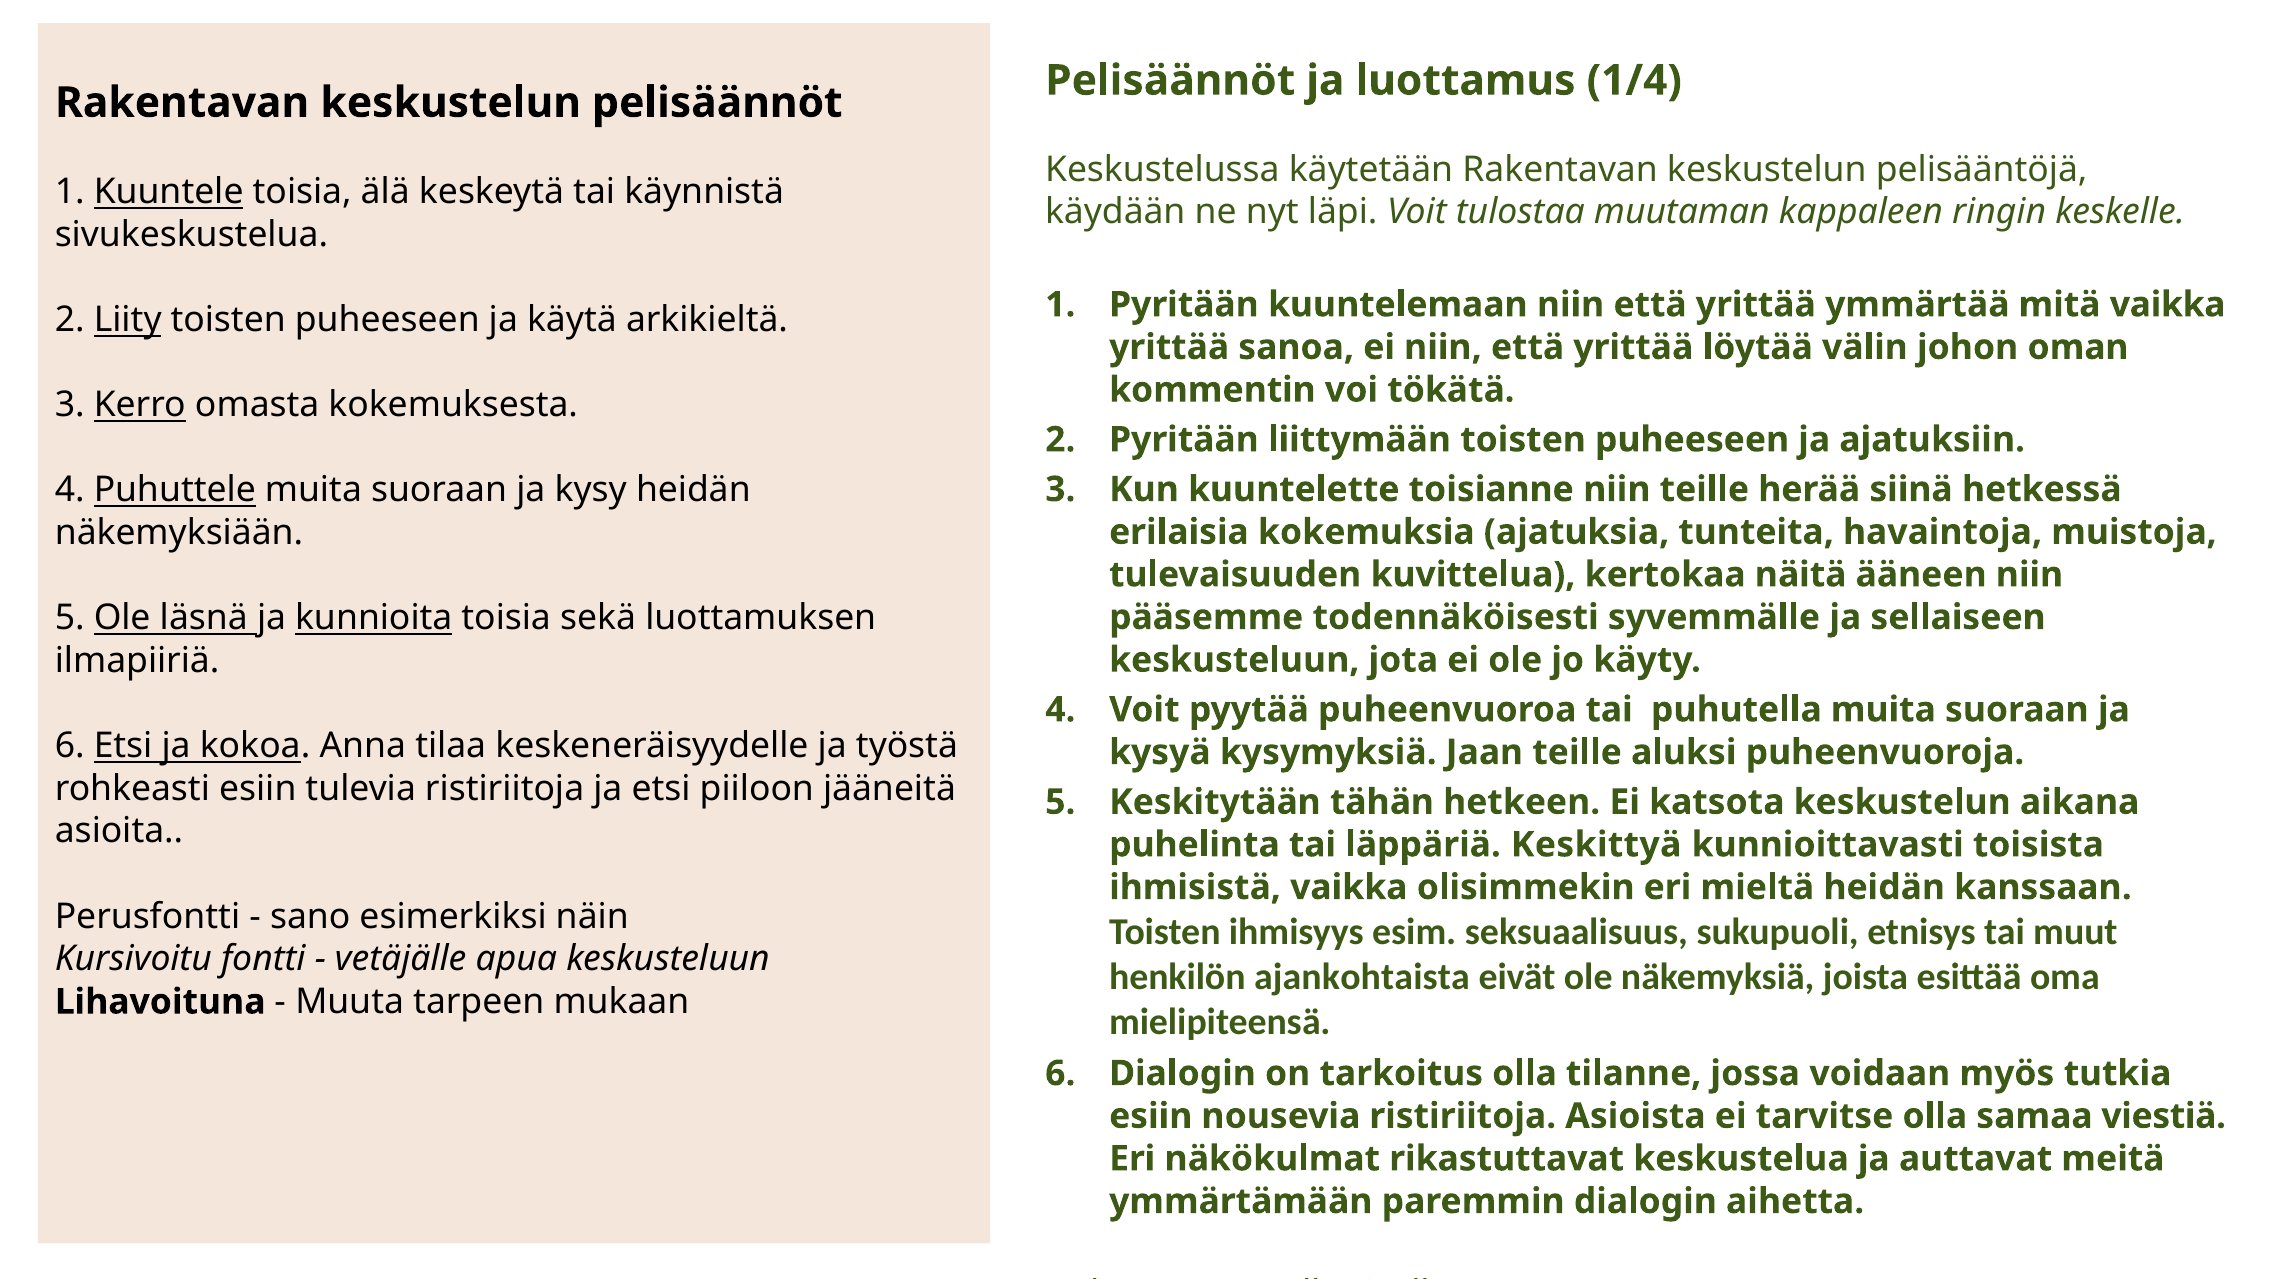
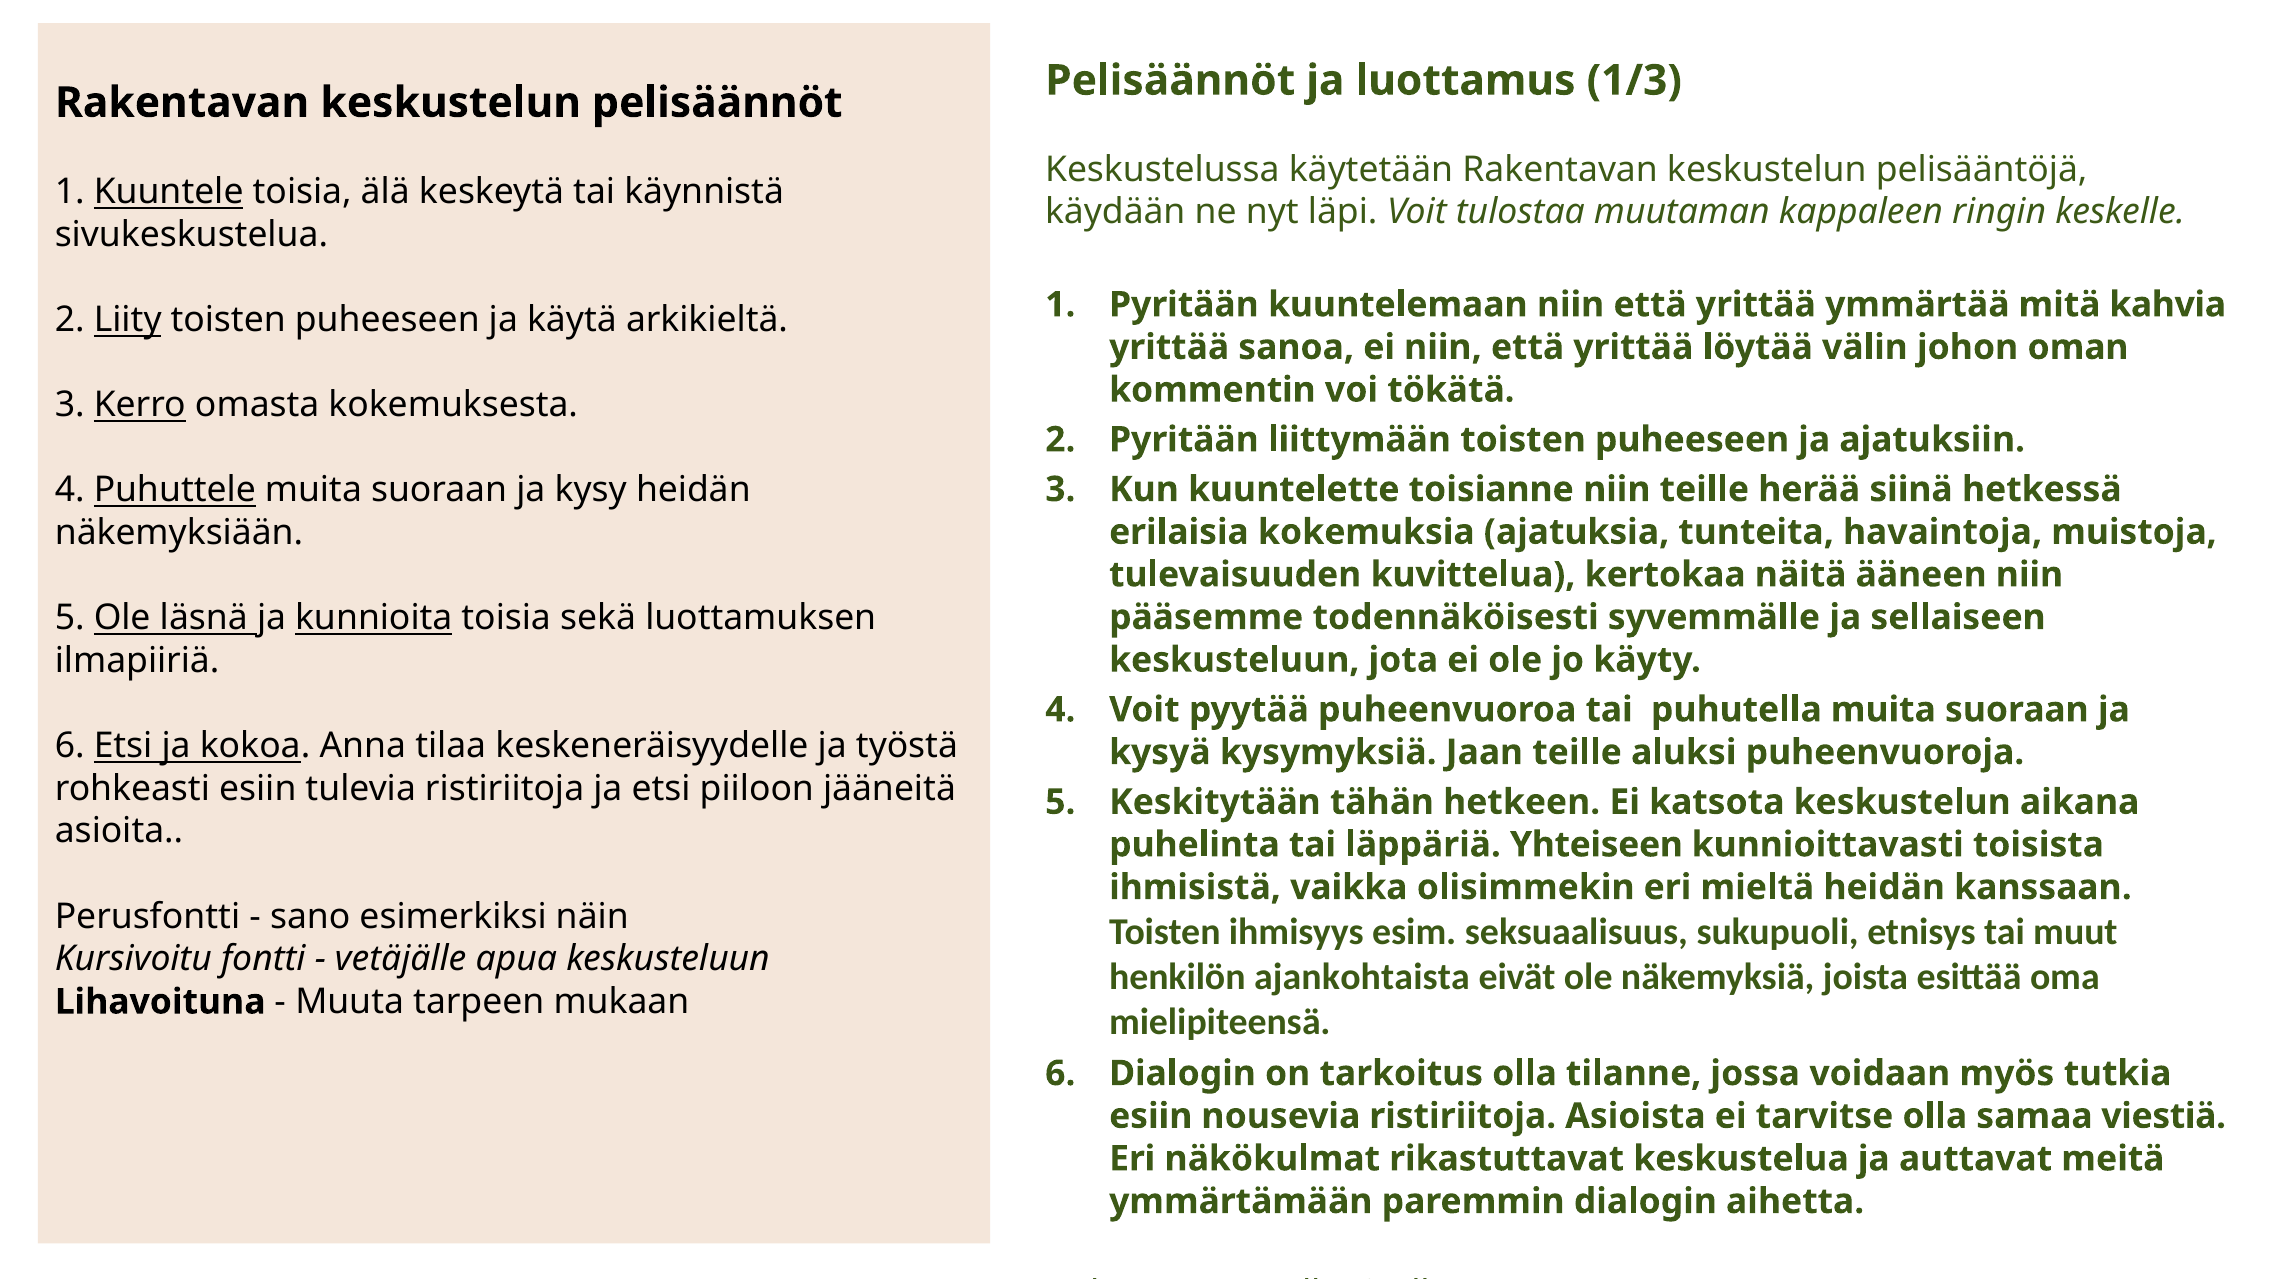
1/4: 1/4 -> 1/3
mitä vaikka: vaikka -> kahvia
Keskittyä: Keskittyä -> Yhteiseen
